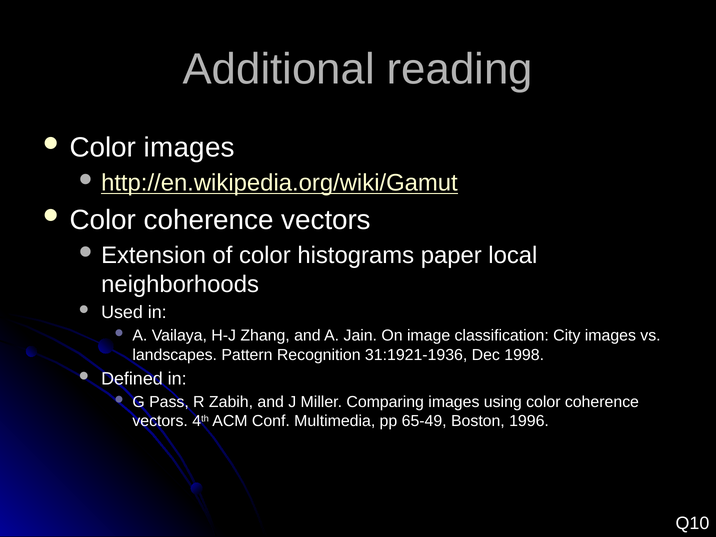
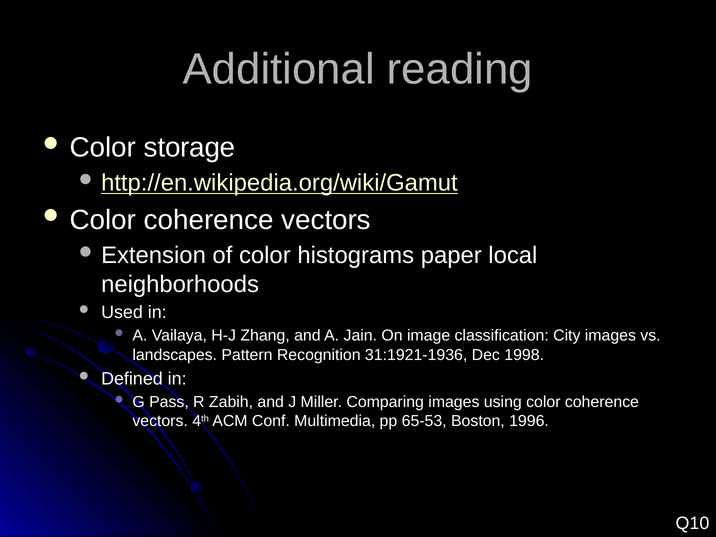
Color images: images -> storage
65-49: 65-49 -> 65-53
